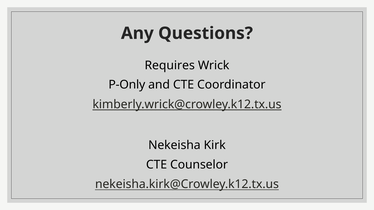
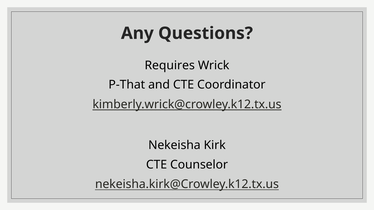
P-Only: P-Only -> P-That
